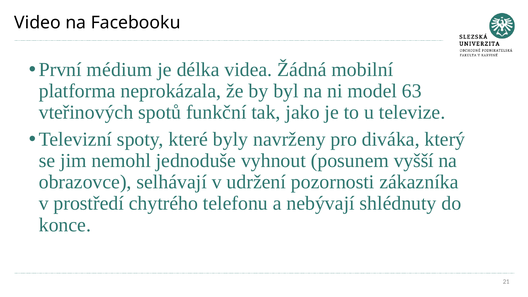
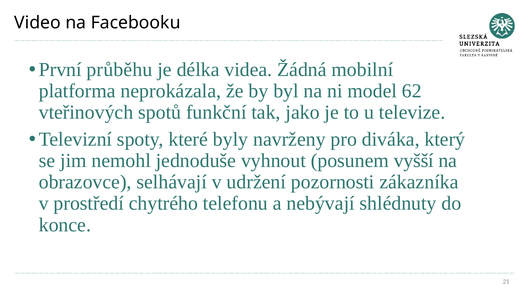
médium: médium -> průběhu
63: 63 -> 62
